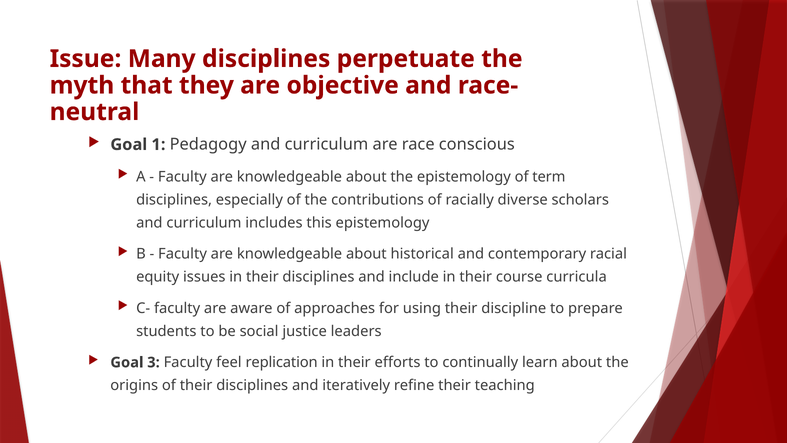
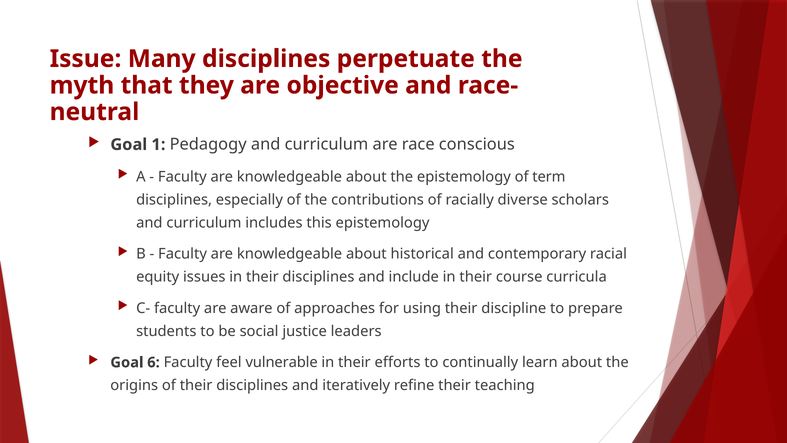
3: 3 -> 6
replication: replication -> vulnerable
